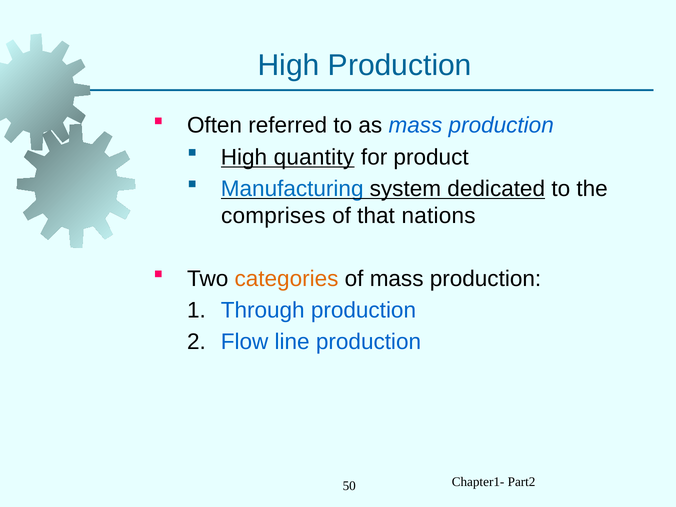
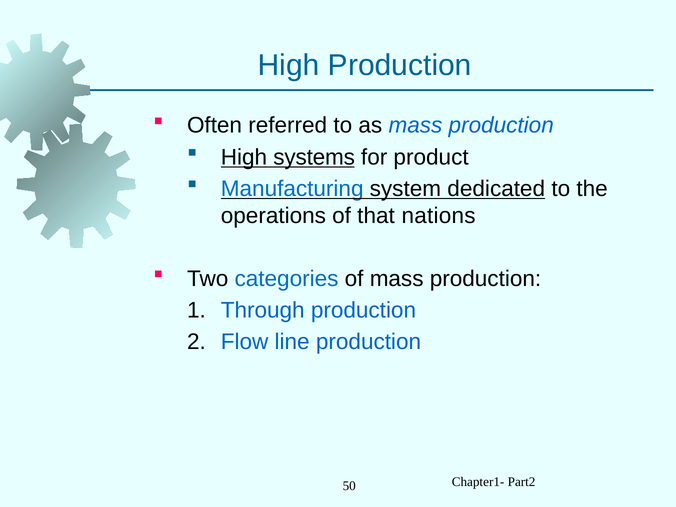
quantity: quantity -> systems
comprises: comprises -> operations
categories colour: orange -> blue
